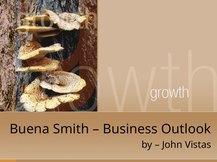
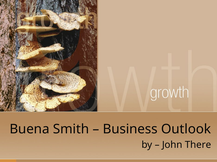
Vistas: Vistas -> There
